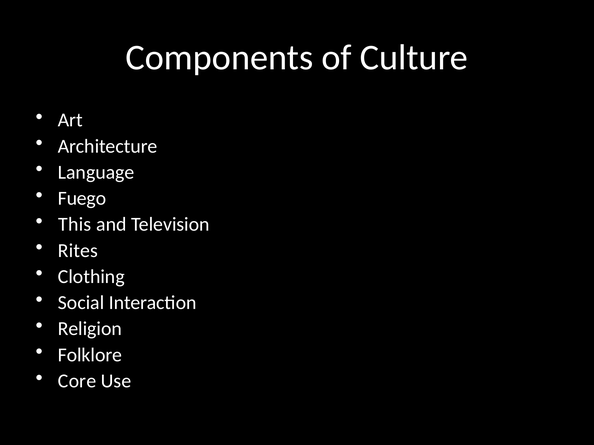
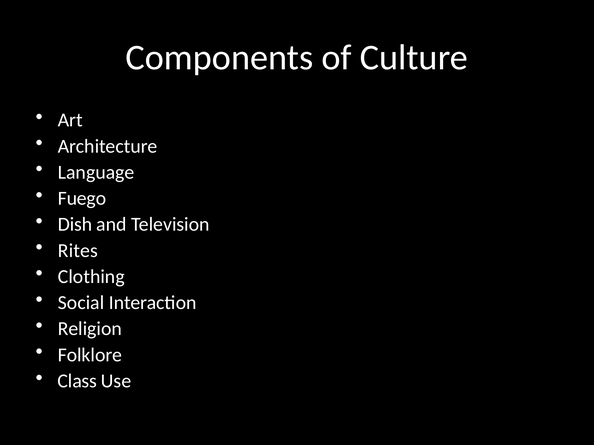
This: This -> Dish
Core: Core -> Class
